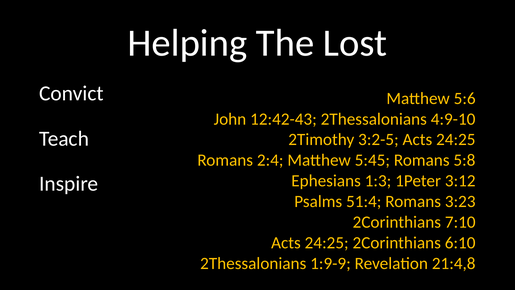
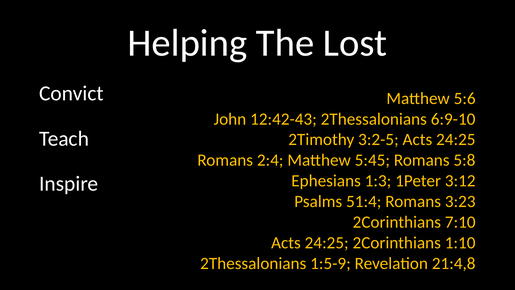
4:9-10: 4:9-10 -> 6:9-10
6:10: 6:10 -> 1:10
1:9-9: 1:9-9 -> 1:5-9
